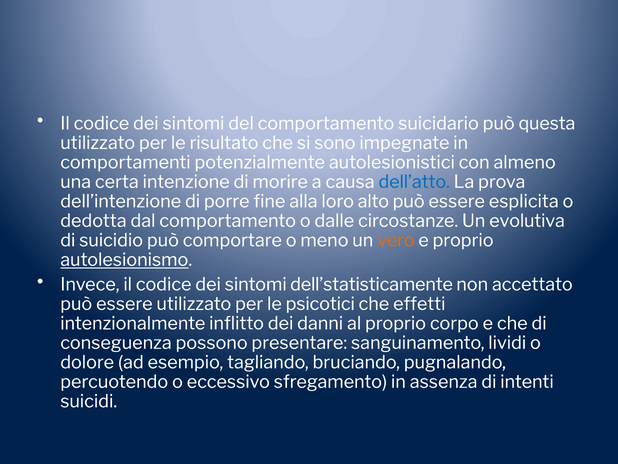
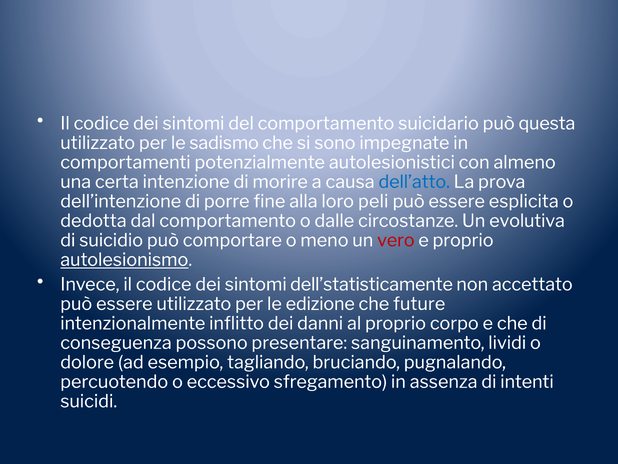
risultato: risultato -> sadismo
alto: alto -> peli
vero colour: orange -> red
psicotici: psicotici -> edizione
effetti: effetti -> future
